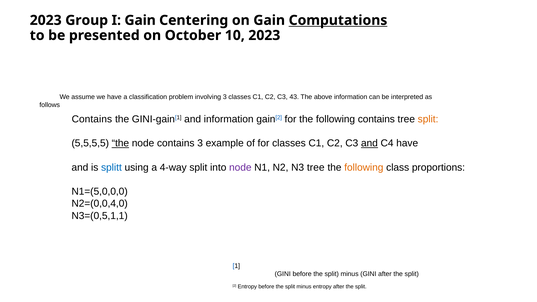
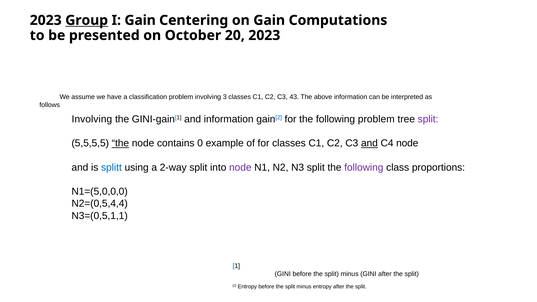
Group underline: none -> present
Computations underline: present -> none
10: 10 -> 20
Contains at (92, 119): Contains -> Involving
following contains: contains -> problem
split at (428, 119) colour: orange -> purple
contains 3: 3 -> 0
C4 have: have -> node
4-way: 4-way -> 2-way
N3 tree: tree -> split
following at (364, 167) colour: orange -> purple
N2=(0,0,4,0: N2=(0,0,4,0 -> N2=(0,5,4,4
